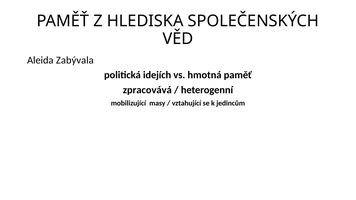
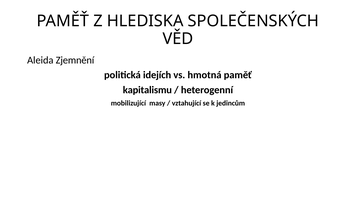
Zabývala: Zabývala -> Zjemnění
zpracovává: zpracovává -> kapitalismu
